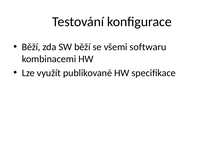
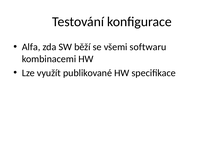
Běží at (31, 47): Běží -> Alfa
